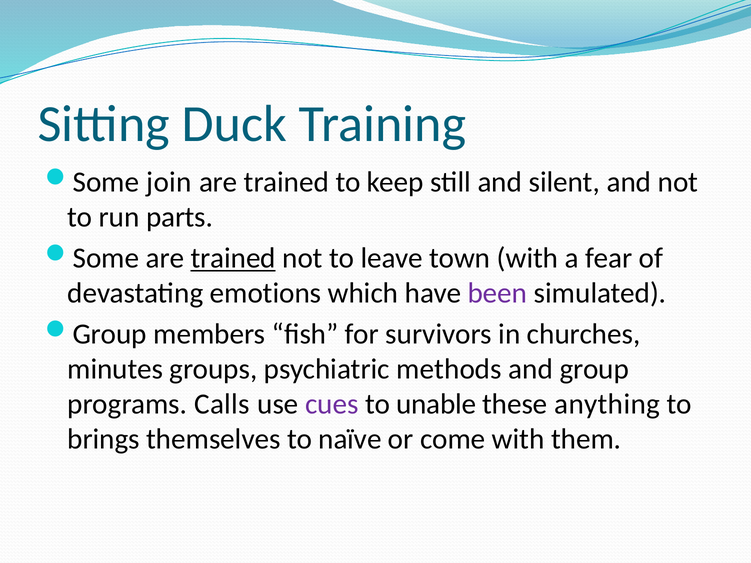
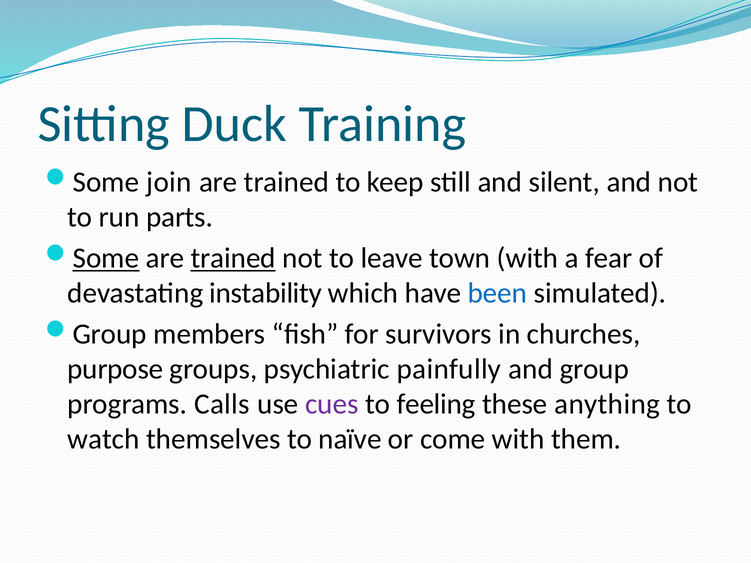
Some at (106, 258) underline: none -> present
emotions: emotions -> instability
been colour: purple -> blue
minutes: minutes -> purpose
methods: methods -> painfully
unable: unable -> feeling
brings: brings -> watch
